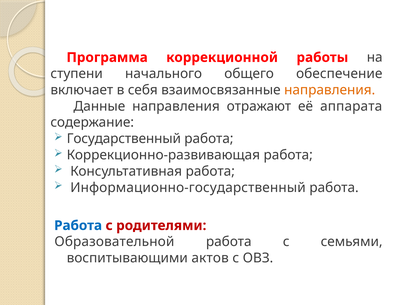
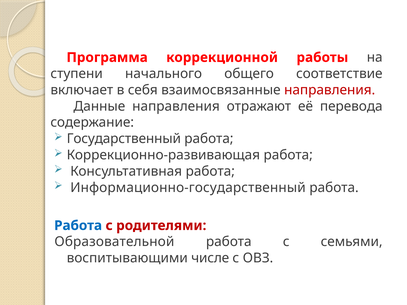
обеспечение: обеспечение -> соответствие
направления at (330, 90) colour: orange -> red
аппарата: аппарата -> перевода
актов: актов -> числе
